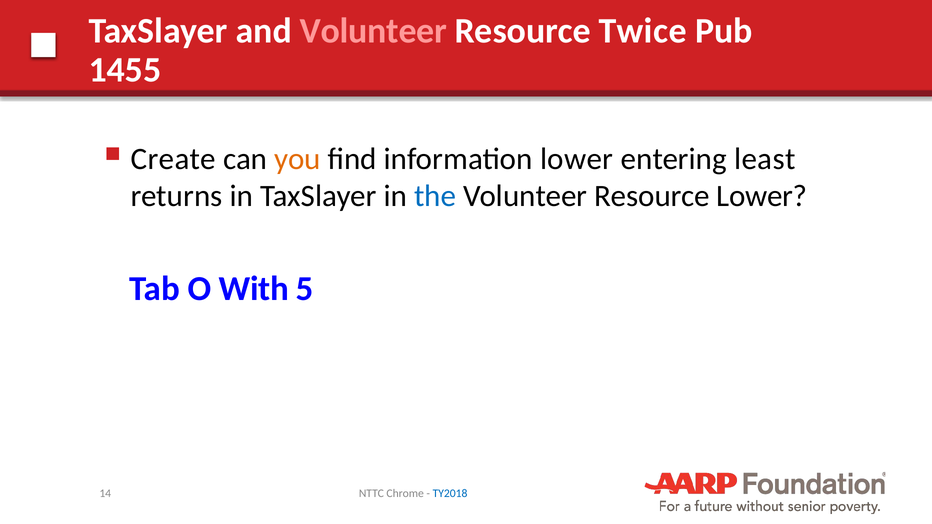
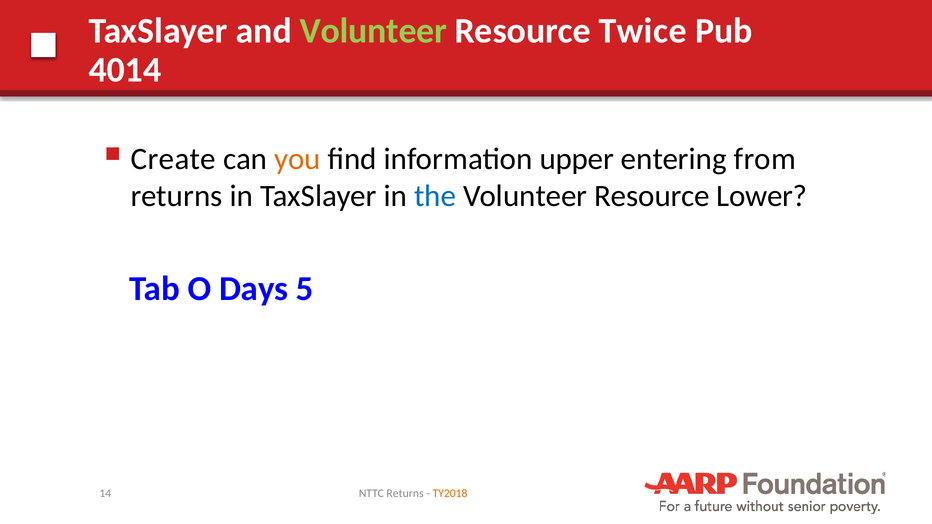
Volunteer at (373, 31) colour: pink -> light green
1455: 1455 -> 4014
information lower: lower -> upper
least: least -> from
With: With -> Days
NTTC Chrome: Chrome -> Returns
TY2018 colour: blue -> orange
